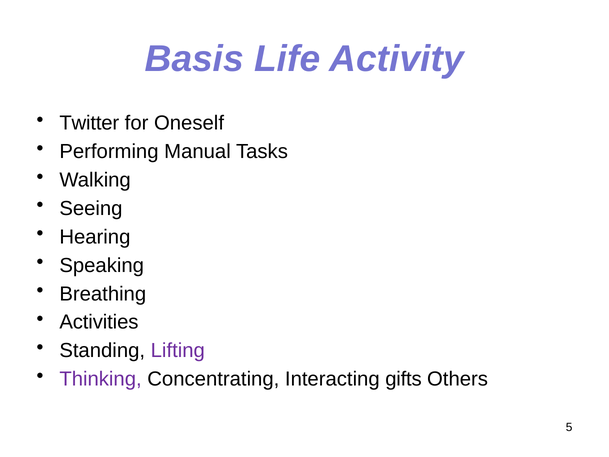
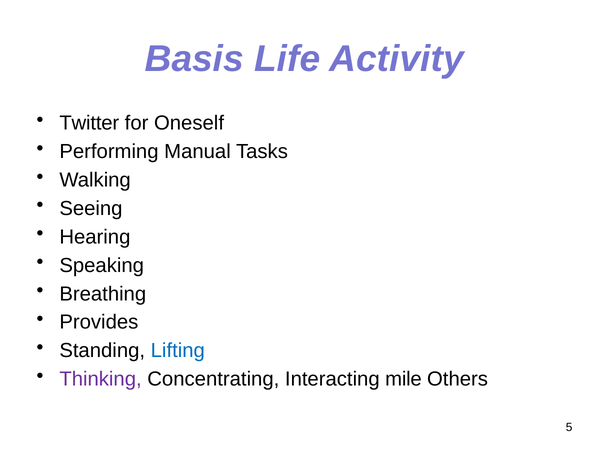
Activities: Activities -> Provides
Lifting colour: purple -> blue
gifts: gifts -> mile
